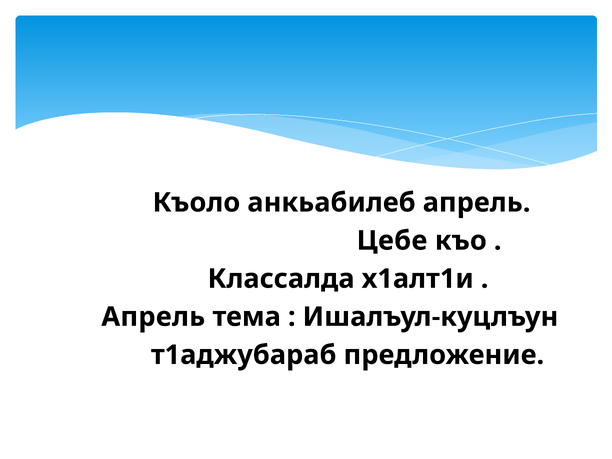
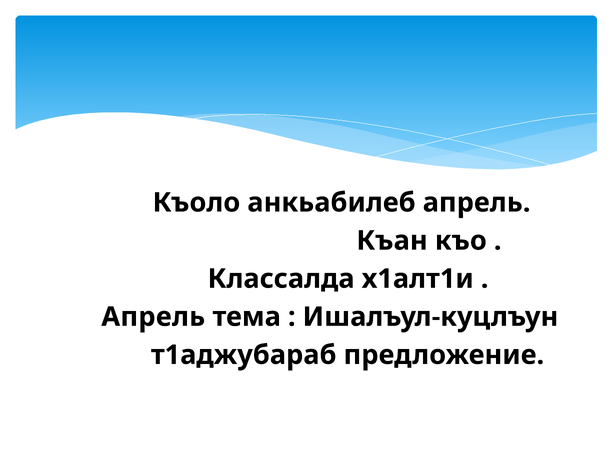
Цебе: Цебе -> Къан
